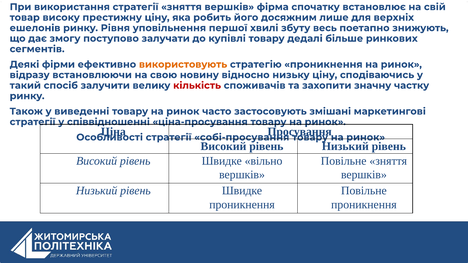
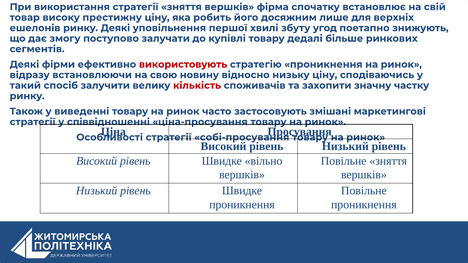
ринку Рівня: Рівня -> Деякі
весь: весь -> угод
використовують colour: orange -> red
